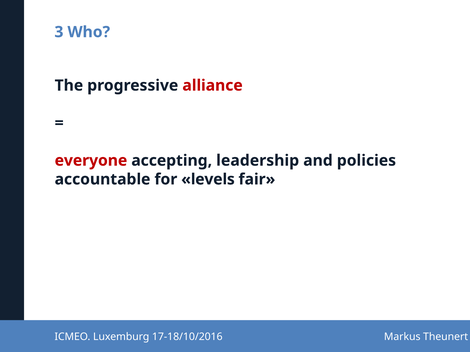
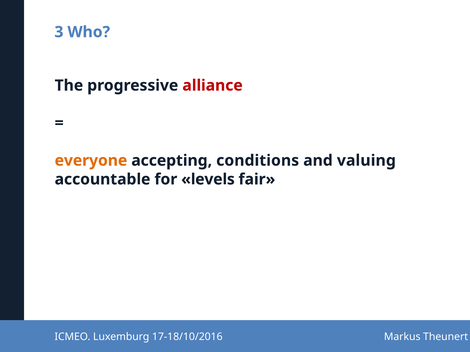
everyone colour: red -> orange
leadership: leadership -> conditions
policies: policies -> valuing
